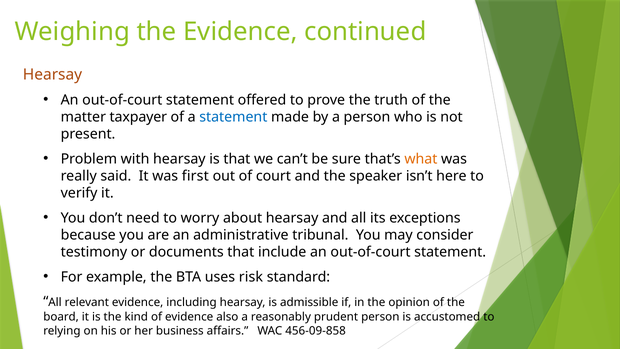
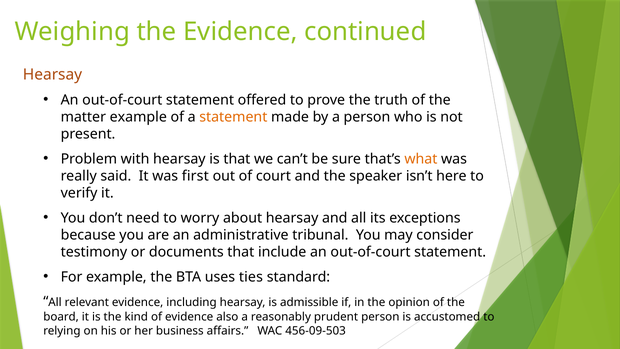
matter taxpayer: taxpayer -> example
statement at (233, 117) colour: blue -> orange
risk: risk -> ties
456-09-858: 456-09-858 -> 456-09-503
